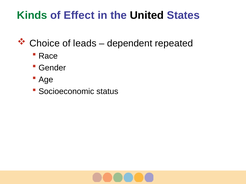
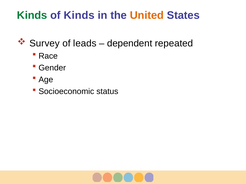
of Effect: Effect -> Kinds
United colour: black -> orange
Choice: Choice -> Survey
